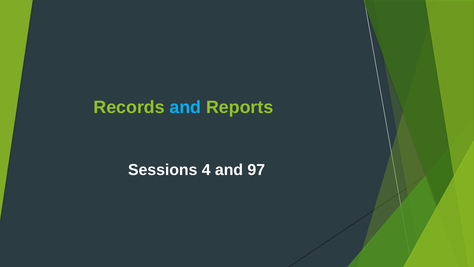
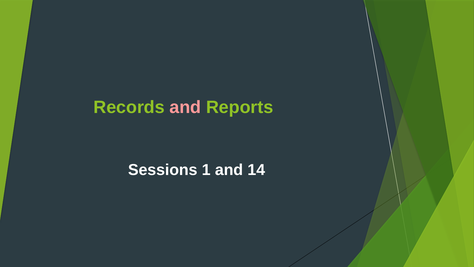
and at (185, 107) colour: light blue -> pink
4: 4 -> 1
97: 97 -> 14
